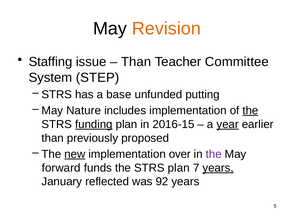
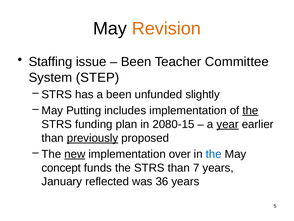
Than at (136, 62): Than -> Been
a base: base -> been
putting: putting -> slightly
Nature: Nature -> Putting
funding underline: present -> none
2016-15: 2016-15 -> 2080-15
previously underline: none -> present
the at (214, 154) colour: purple -> blue
forward: forward -> concept
STRS plan: plan -> than
years at (218, 167) underline: present -> none
92: 92 -> 36
